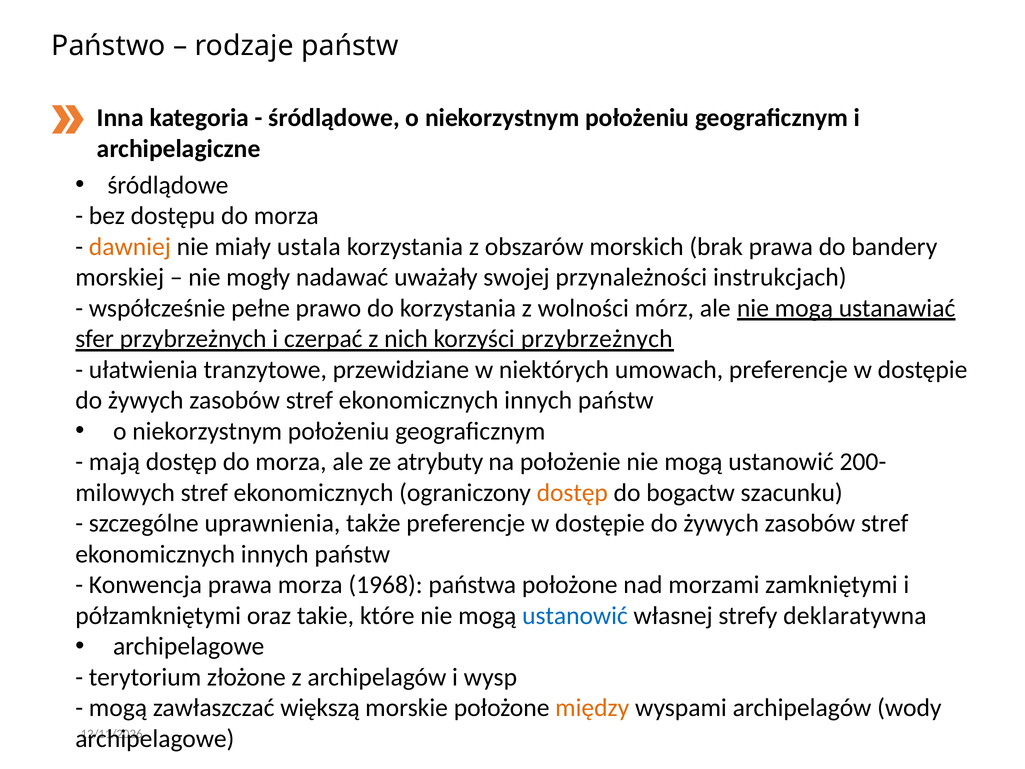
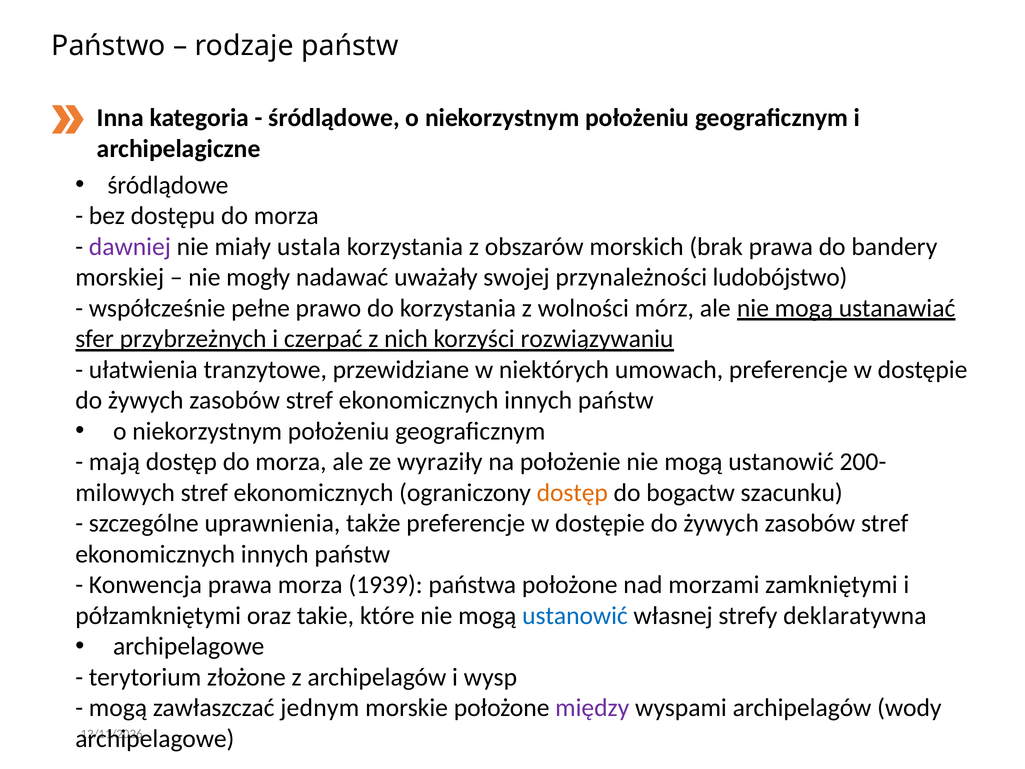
dawniej colour: orange -> purple
instrukcjach: instrukcjach -> ludobójstwo
korzyści przybrzeżnych: przybrzeżnych -> rozwiązywaniu
atrybuty: atrybuty -> wyraziły
1968: 1968 -> 1939
większą: większą -> jednym
między colour: orange -> purple
